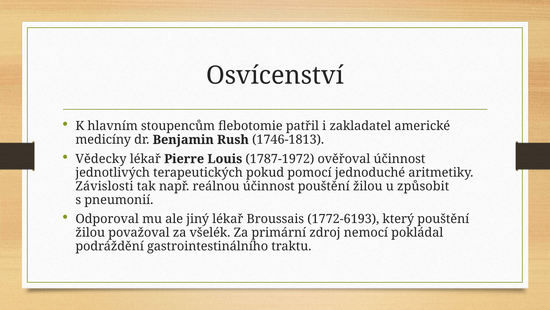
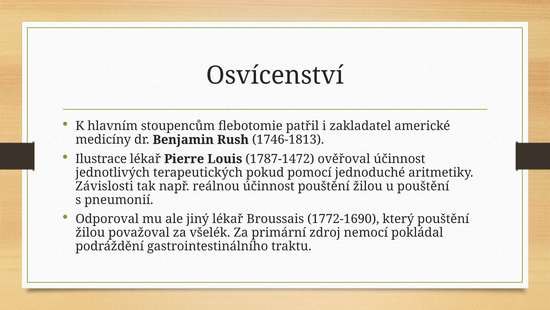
Vědecky: Vědecky -> Ilustrace
1787-1972: 1787-1972 -> 1787-1472
u způsobit: způsobit -> pouštění
1772-6193: 1772-6193 -> 1772-1690
